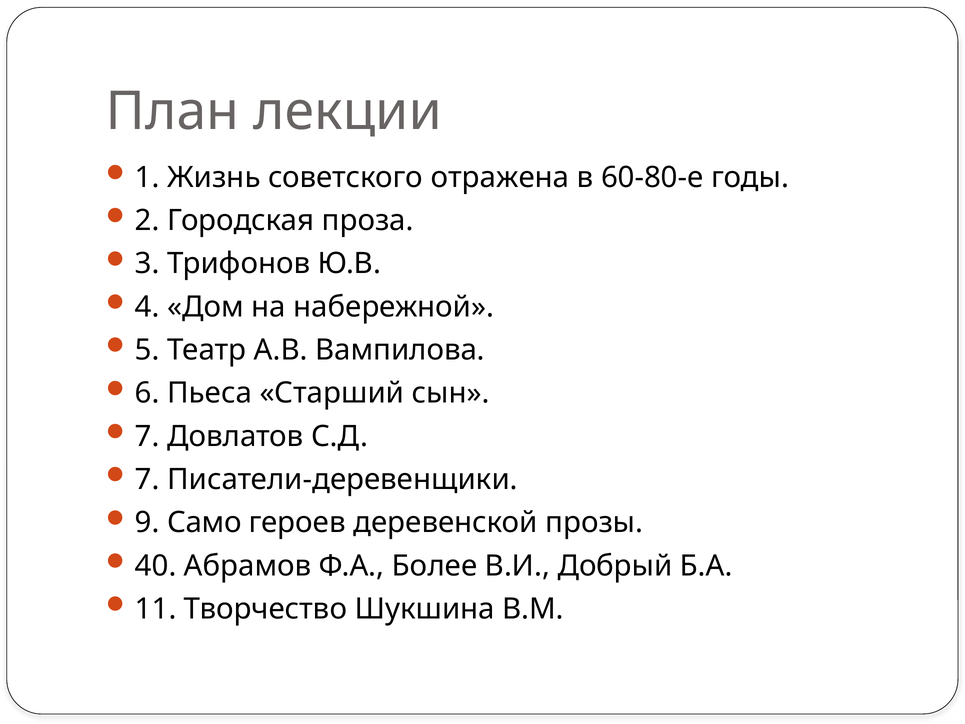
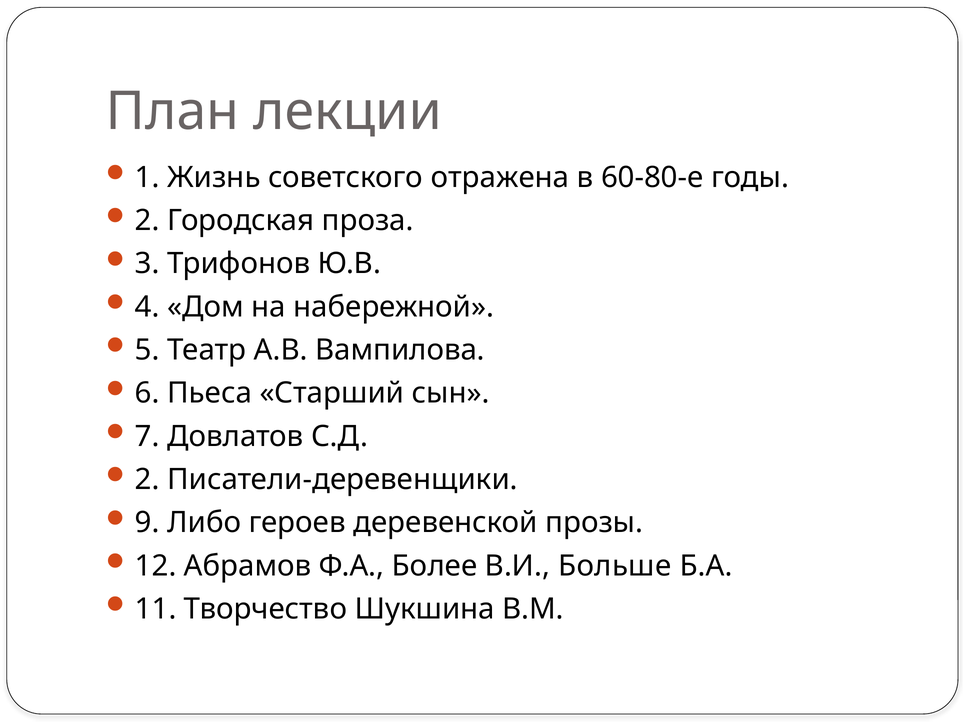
7 at (147, 479): 7 -> 2
Само: Само -> Либо
40: 40 -> 12
Добрый: Добрый -> Больше
